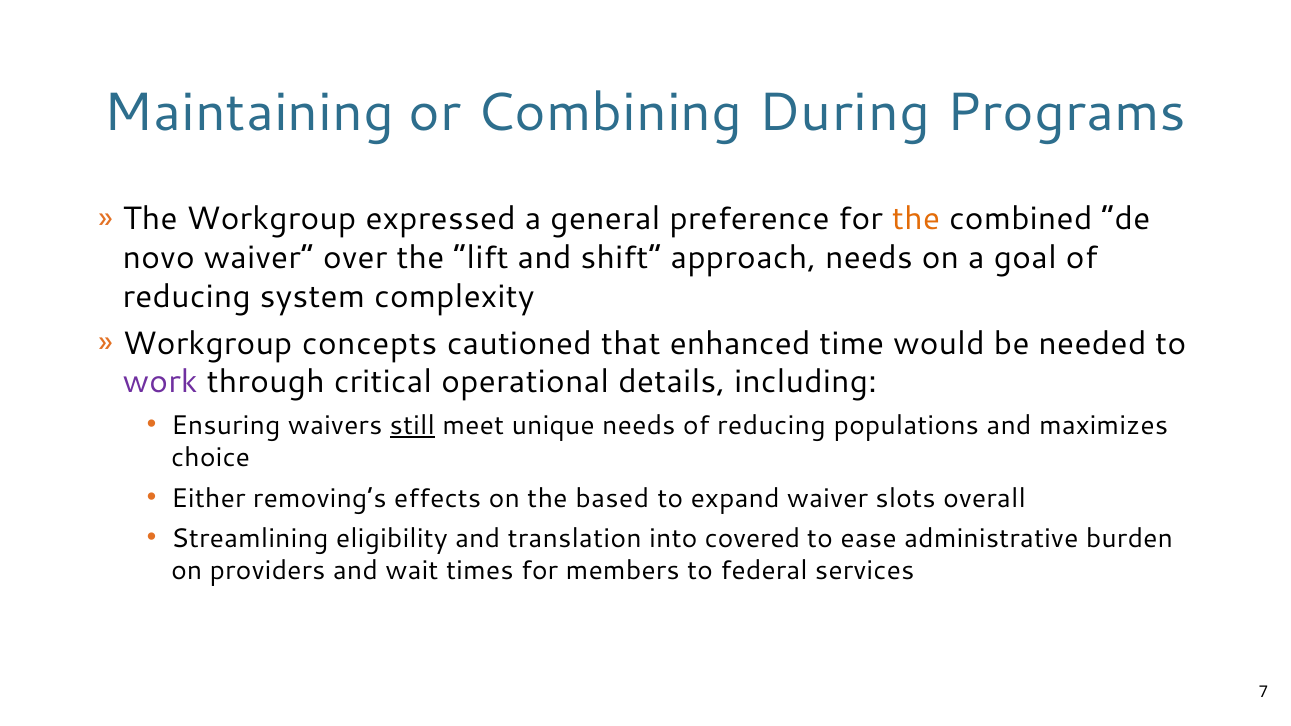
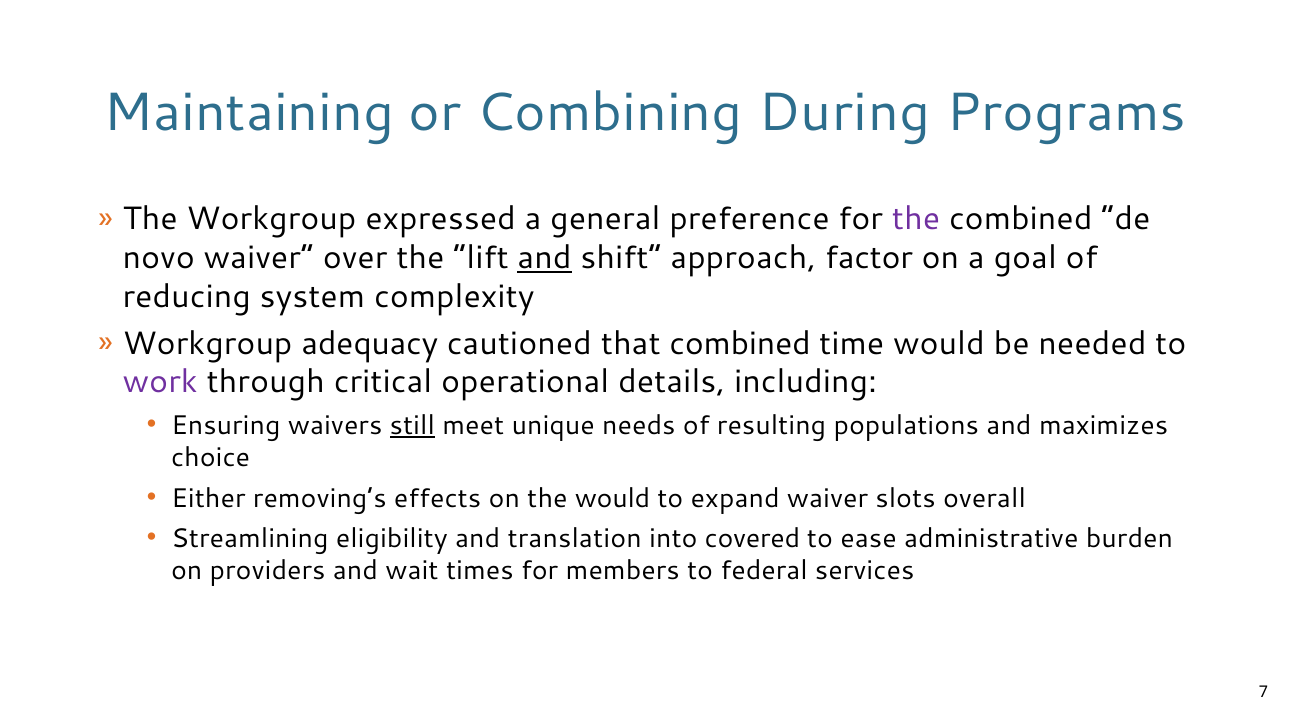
the at (916, 219) colour: orange -> purple
and at (545, 258) underline: none -> present
approach needs: needs -> factor
concepts: concepts -> adequacy
that enhanced: enhanced -> combined
needs of reducing: reducing -> resulting
the based: based -> would
